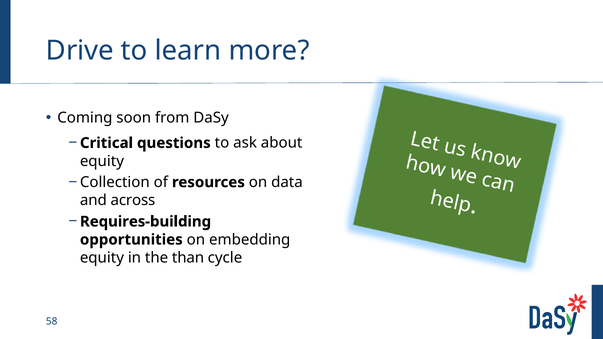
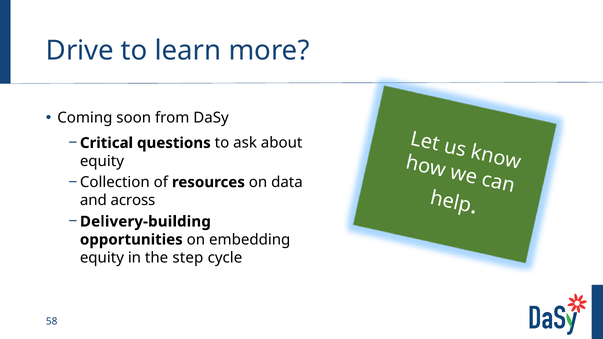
Requires-building: Requires-building -> Delivery-building
than: than -> step
